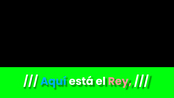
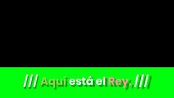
Aquí colour: light blue -> light green
